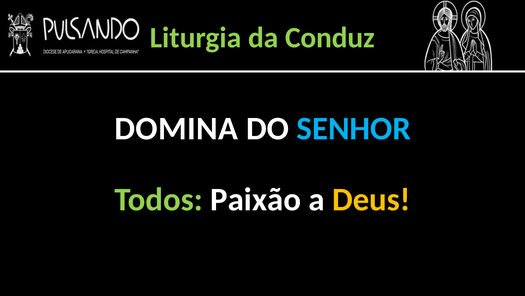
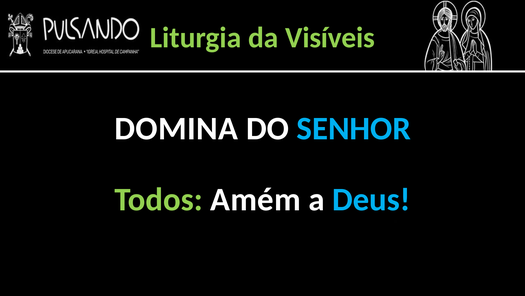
Conduz: Conduz -> Visíveis
Paixão: Paixão -> Amém
Deus colour: yellow -> light blue
